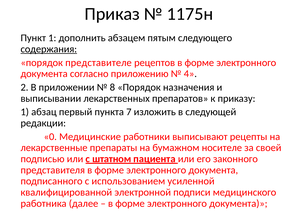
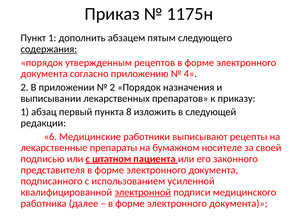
представителе: представителе -> утвержденным
8 at (112, 87): 8 -> 2
7: 7 -> 8
0: 0 -> 6
электронной underline: none -> present
